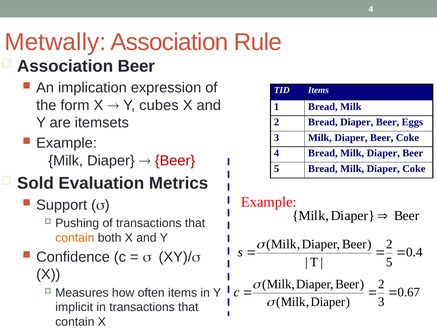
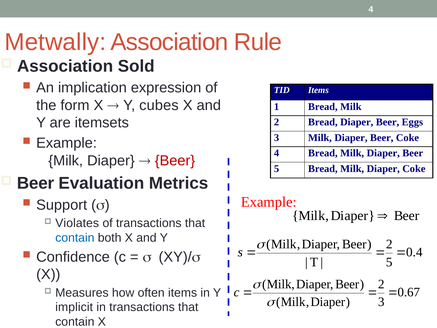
Association Beer: Beer -> Sold
Sold at (35, 183): Sold -> Beer
Pushing: Pushing -> Violates
contain at (75, 238) colour: orange -> blue
